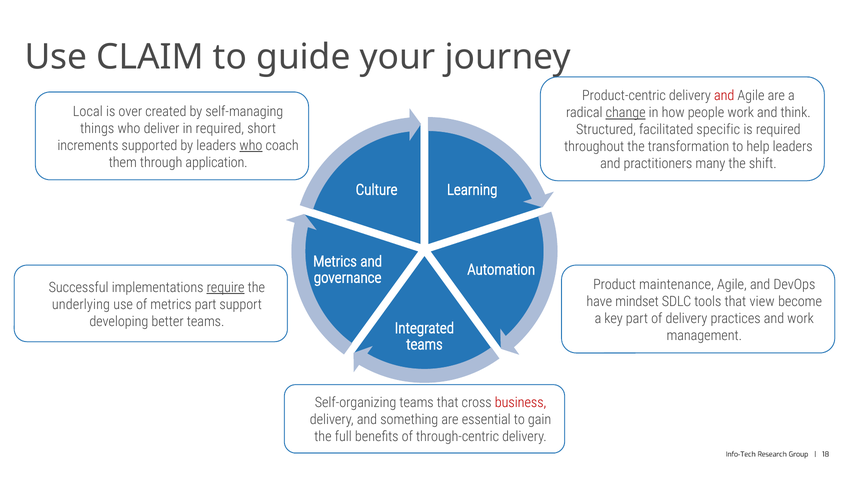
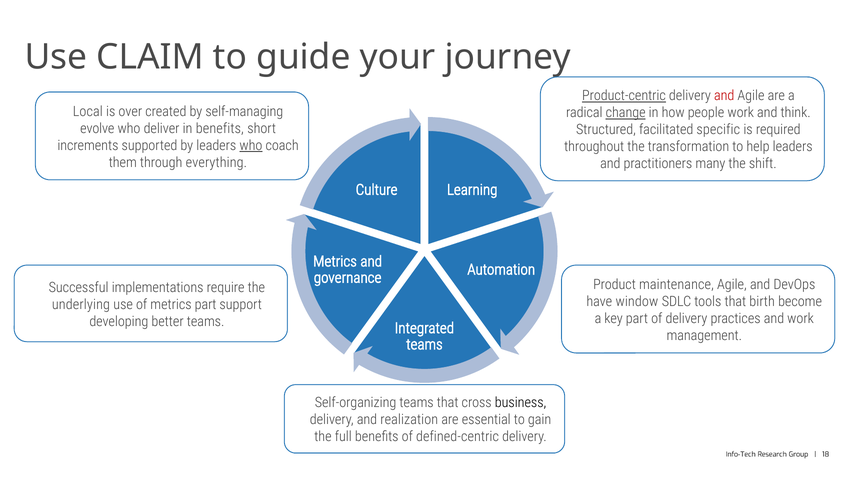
Product-centric underline: none -> present
things: things -> evolve
in required: required -> benefits
application: application -> everything
require underline: present -> none
mindset: mindset -> window
view: view -> birth
business colour: red -> black
something: something -> realization
through-centric: through-centric -> defined-centric
